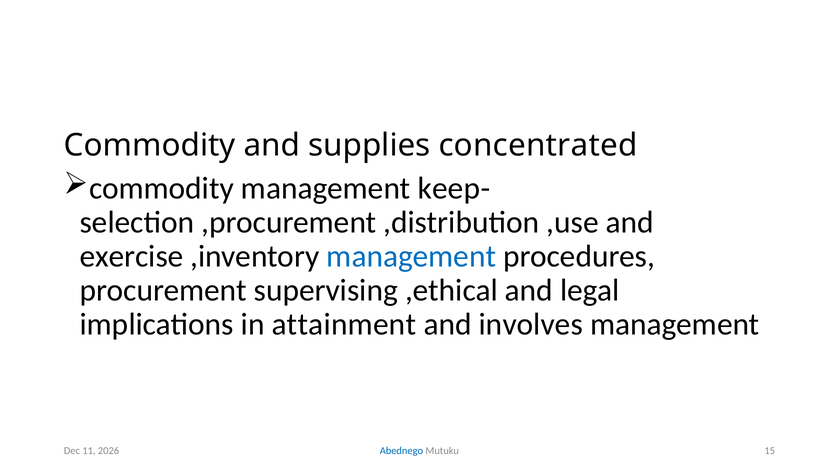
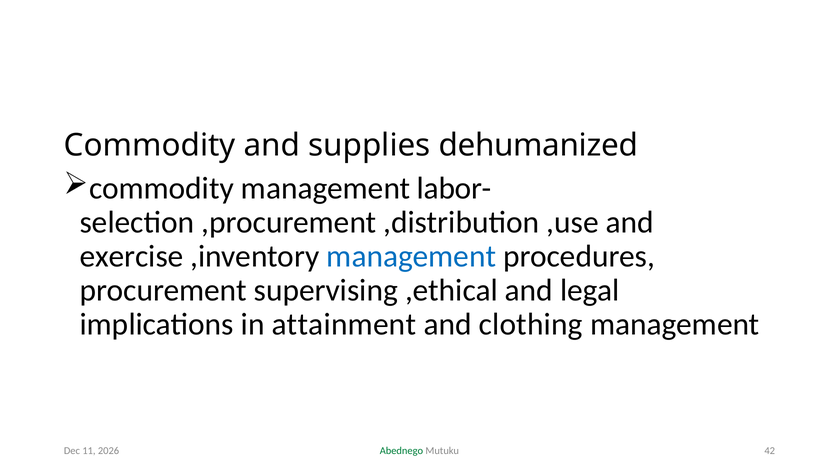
concentrated: concentrated -> dehumanized
keep-: keep- -> labor-
involves: involves -> clothing
Abednego colour: blue -> green
15: 15 -> 42
